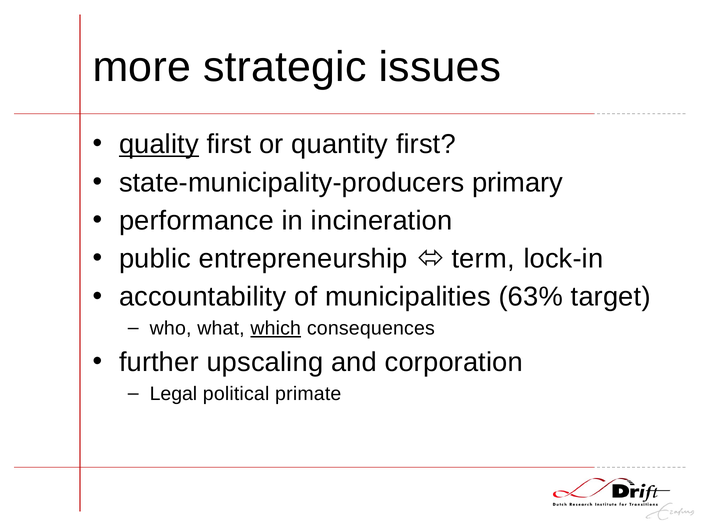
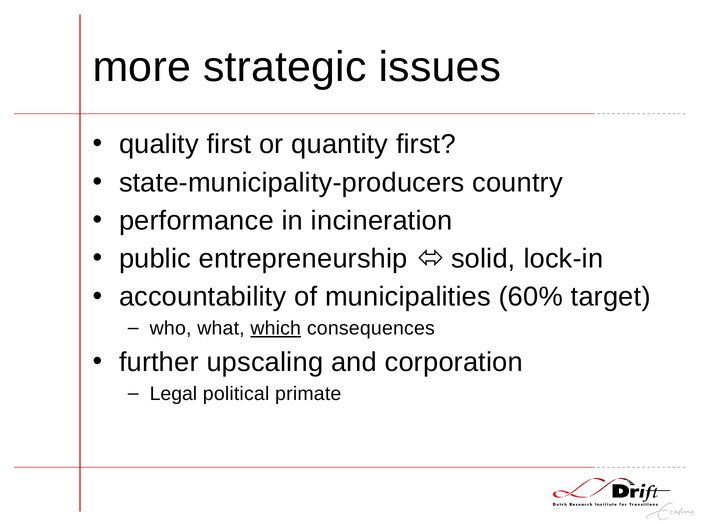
quality underline: present -> none
primary: primary -> country
term: term -> solid
63%: 63% -> 60%
